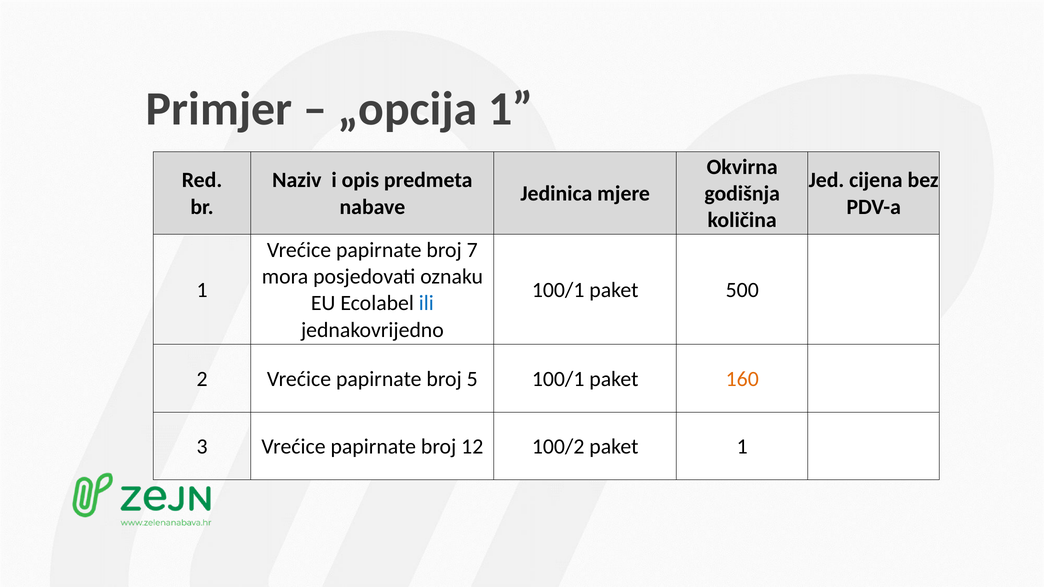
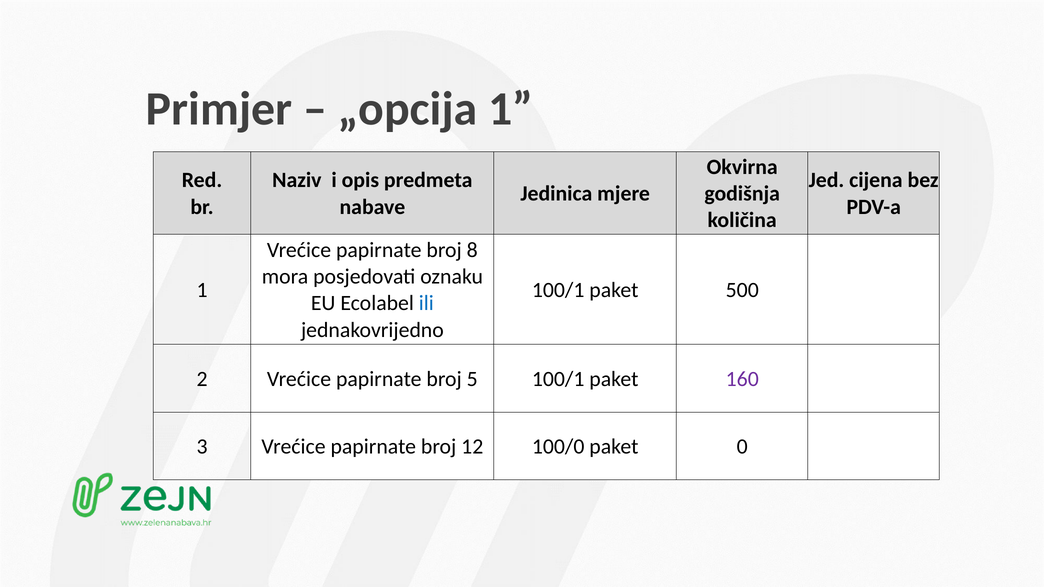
7: 7 -> 8
160 colour: orange -> purple
100/2: 100/2 -> 100/0
paket 1: 1 -> 0
